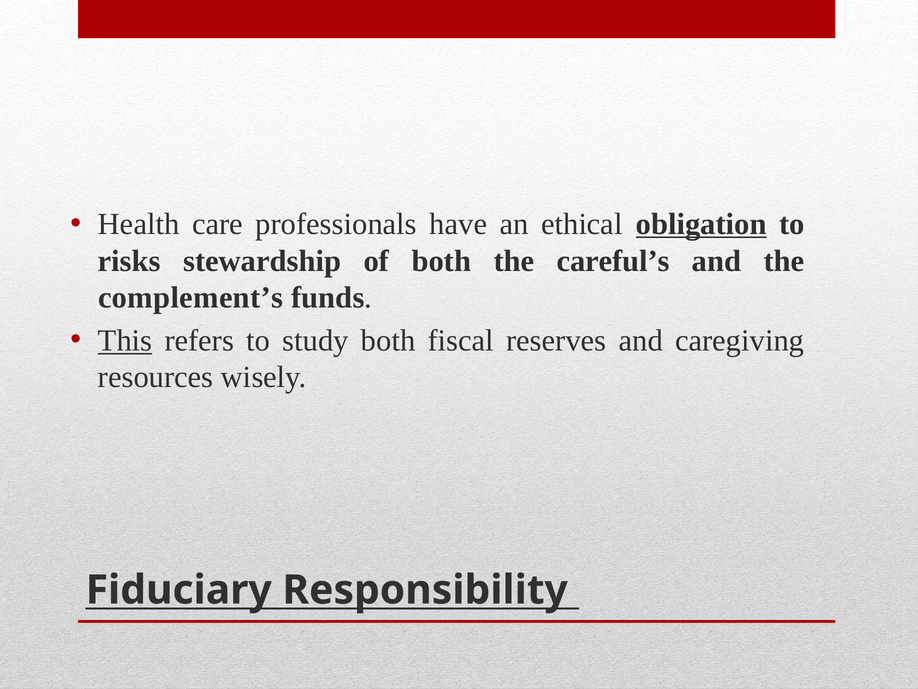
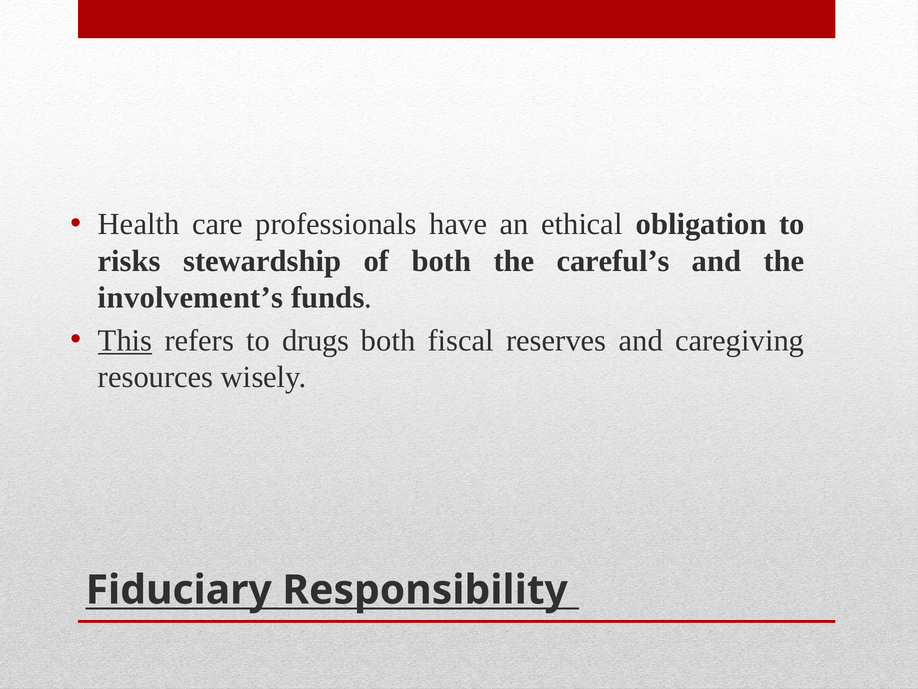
obligation underline: present -> none
complement’s: complement’s -> involvement’s
study: study -> drugs
